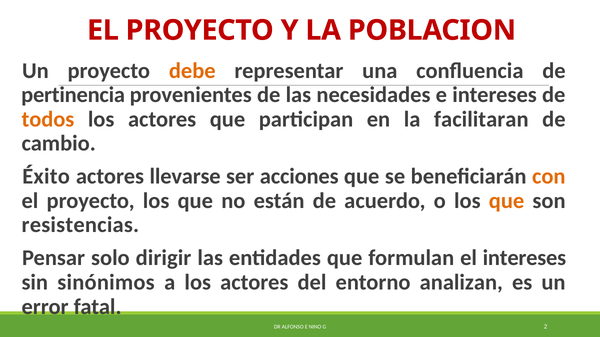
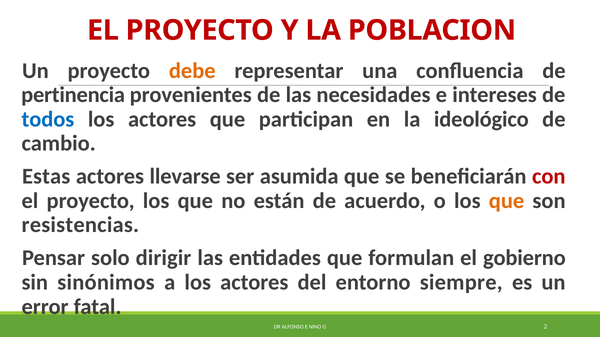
todos colour: orange -> blue
facilitaran: facilitaran -> ideológico
Éxito: Éxito -> Estas
acciones: acciones -> asumida
con colour: orange -> red
el intereses: intereses -> gobierno
analizan: analizan -> siempre
